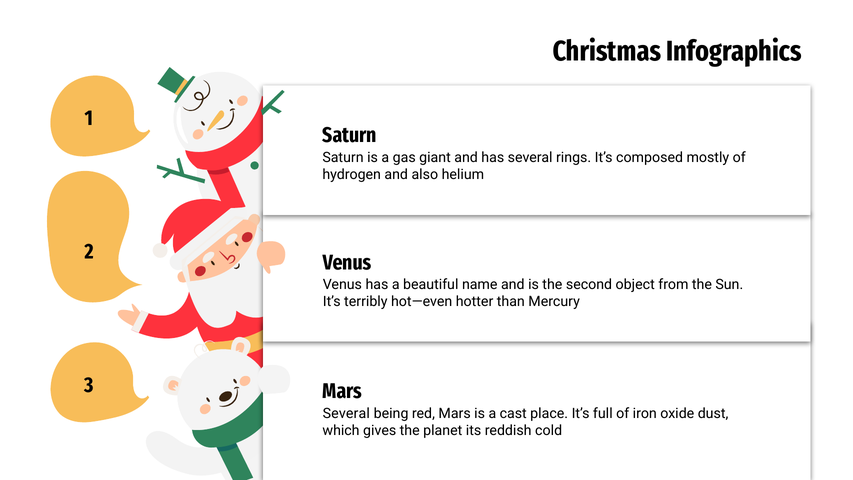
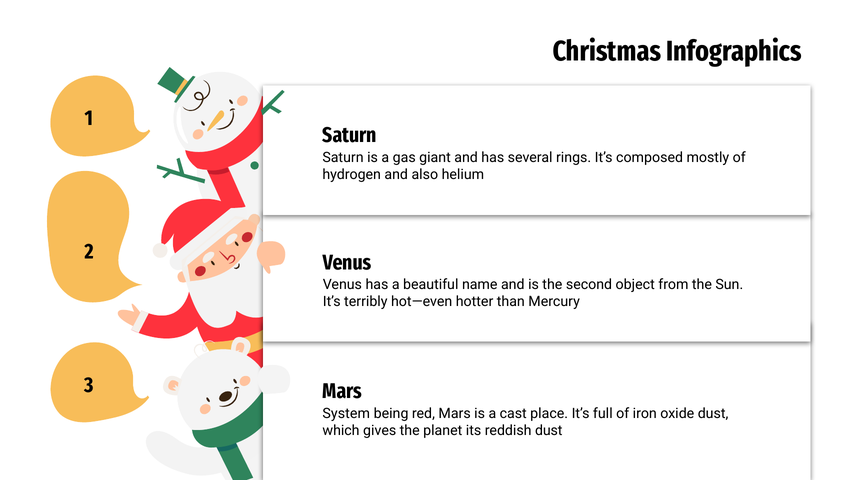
Several at (346, 413): Several -> System
reddish cold: cold -> dust
